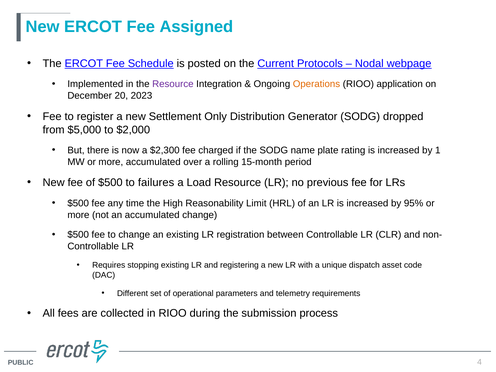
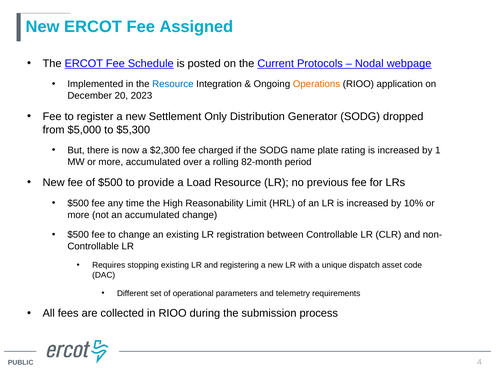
Resource at (173, 84) colour: purple -> blue
$2,000: $2,000 -> $5,300
15-month: 15-month -> 82-month
failures: failures -> provide
95%: 95% -> 10%
